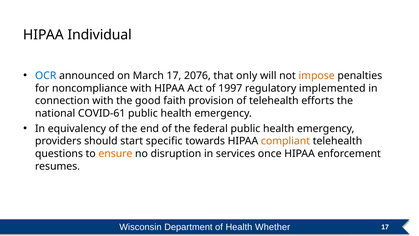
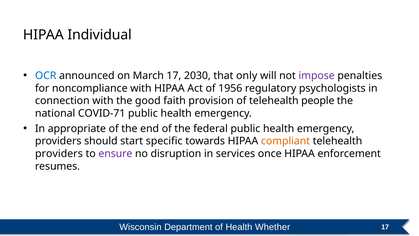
2076: 2076 -> 2030
impose colour: orange -> purple
1997: 1997 -> 1956
implemented: implemented -> psychologists
efforts: efforts -> people
COVID-61: COVID-61 -> COVID-71
equivalency: equivalency -> appropriate
questions at (59, 154): questions -> providers
ensure colour: orange -> purple
